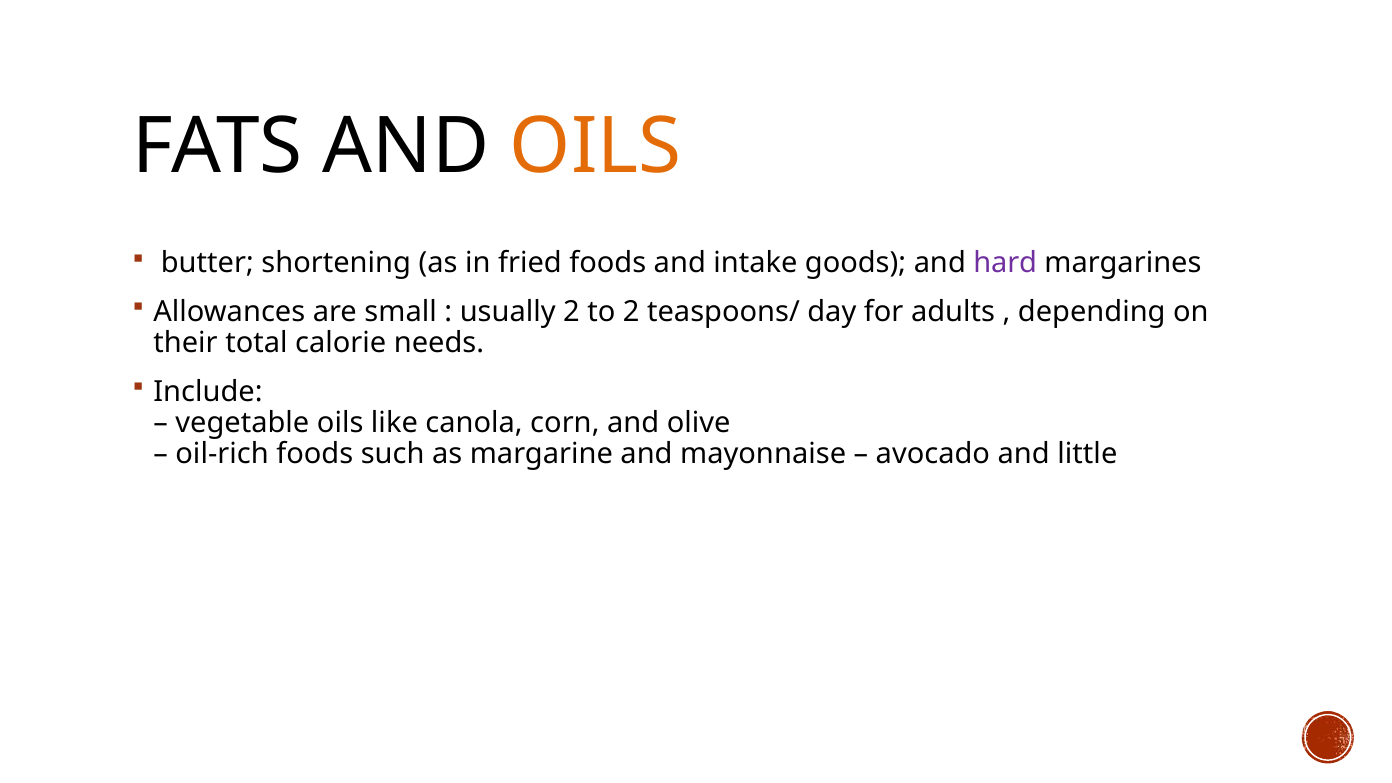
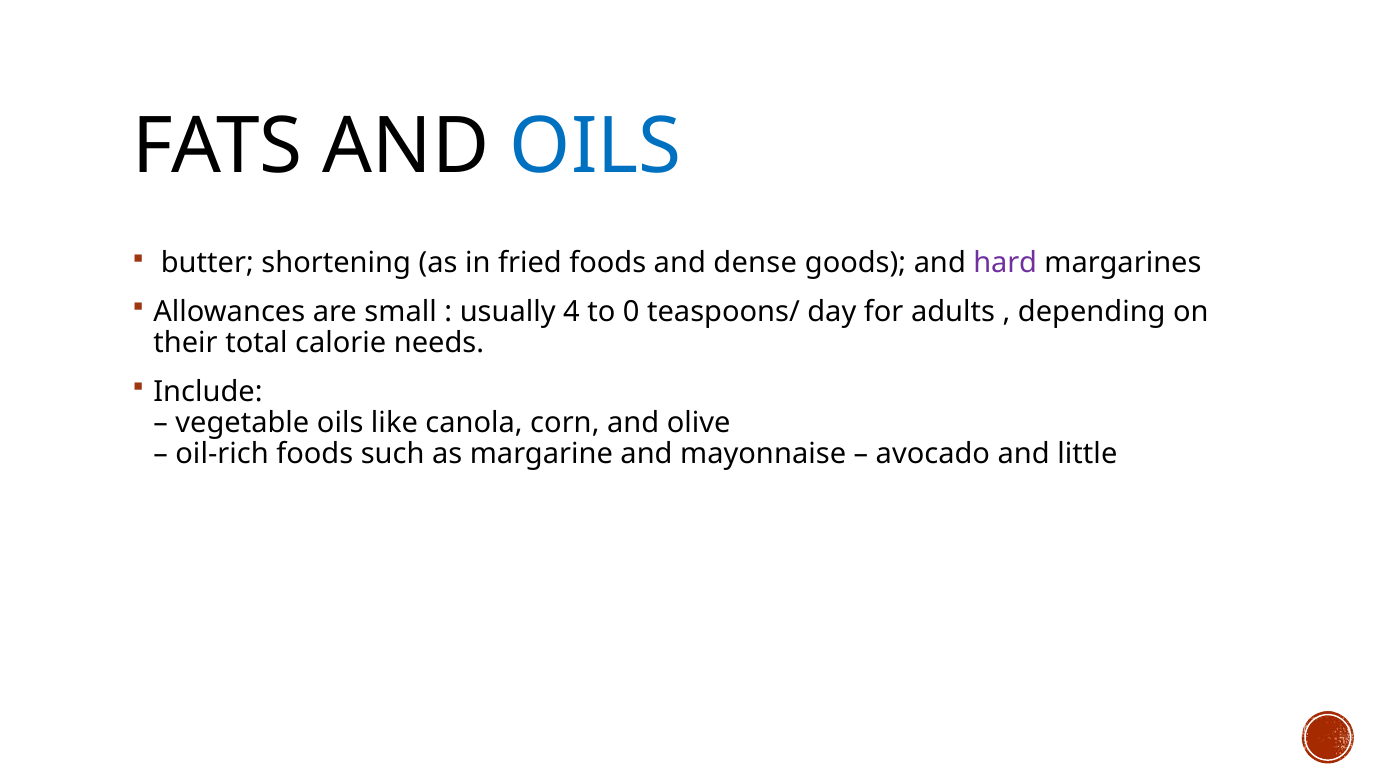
OILS at (596, 147) colour: orange -> blue
intake: intake -> dense
usually 2: 2 -> 4
to 2: 2 -> 0
